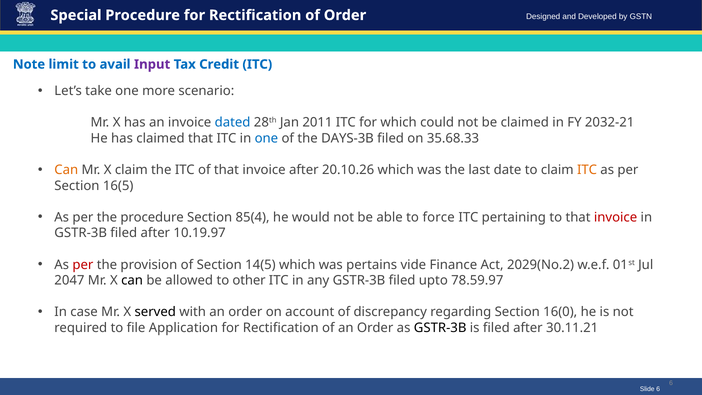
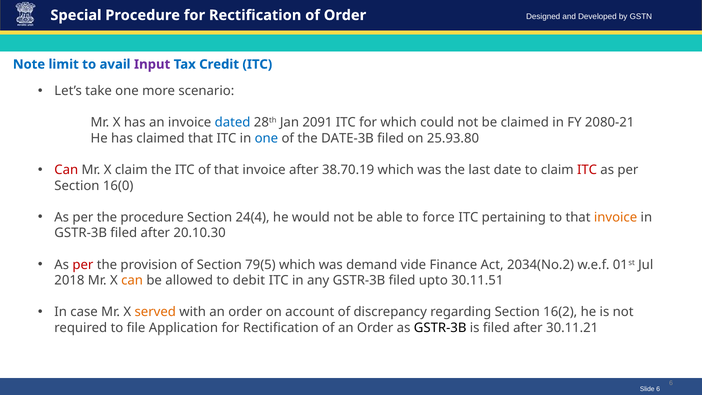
2011: 2011 -> 2091
2032-21: 2032-21 -> 2080-21
DAYS-3B: DAYS-3B -> DATE-3B
35.68.33: 35.68.33 -> 25.93.80
Can at (66, 170) colour: orange -> red
20.10.26: 20.10.26 -> 38.70.19
ITC at (587, 170) colour: orange -> red
16(5: 16(5 -> 16(0
85(4: 85(4 -> 24(4
invoice at (616, 217) colour: red -> orange
10.19.97: 10.19.97 -> 20.10.30
14(5: 14(5 -> 79(5
pertains: pertains -> demand
2029(No.2: 2029(No.2 -> 2034(No.2
2047: 2047 -> 2018
can at (132, 280) colour: black -> orange
other: other -> debit
78.59.97: 78.59.97 -> 30.11.51
served colour: black -> orange
16(0: 16(0 -> 16(2
